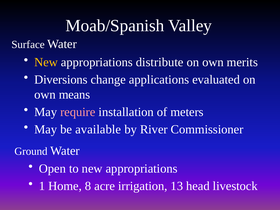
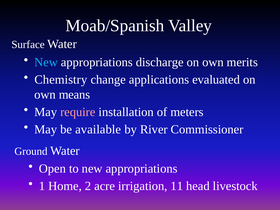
New at (46, 62) colour: yellow -> light blue
distribute: distribute -> discharge
Diversions: Diversions -> Chemistry
8: 8 -> 2
13: 13 -> 11
